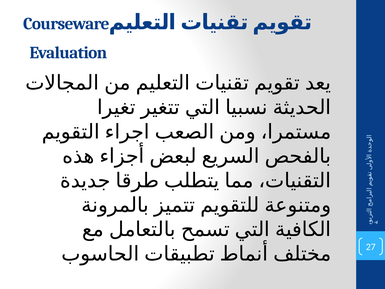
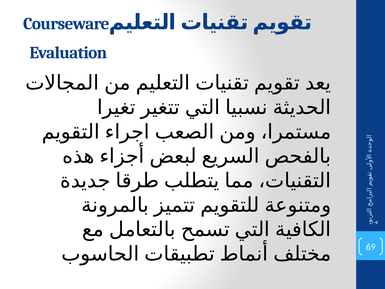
27: 27 -> 69
